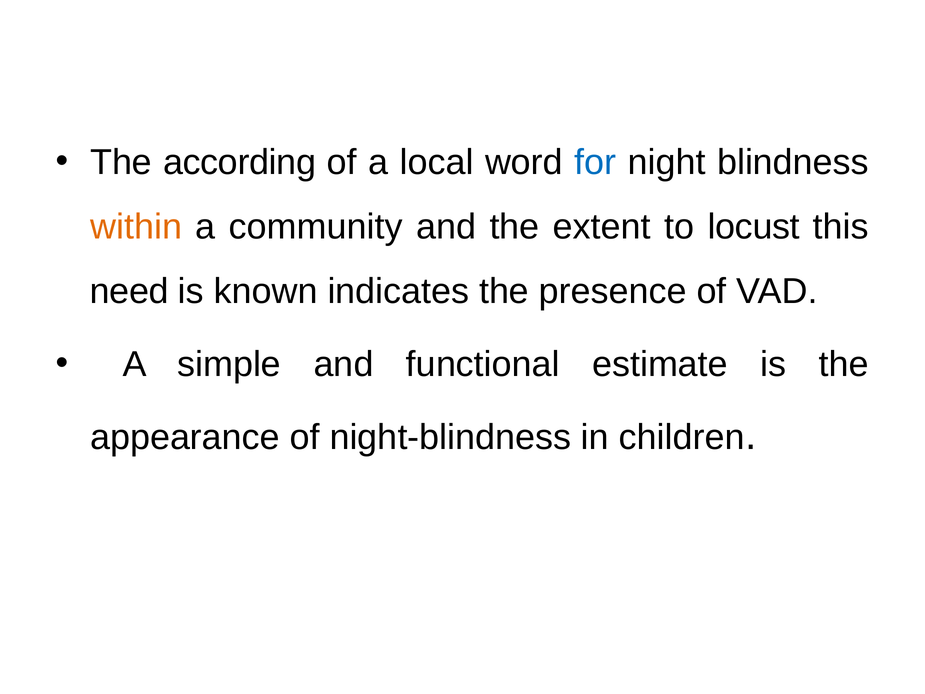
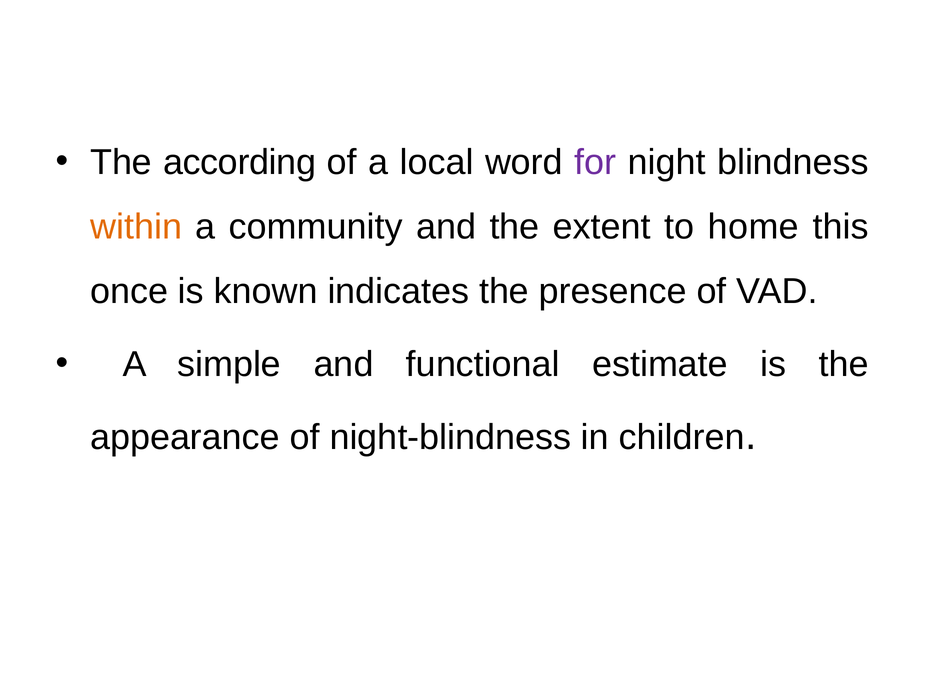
for colour: blue -> purple
locust: locust -> home
need: need -> once
